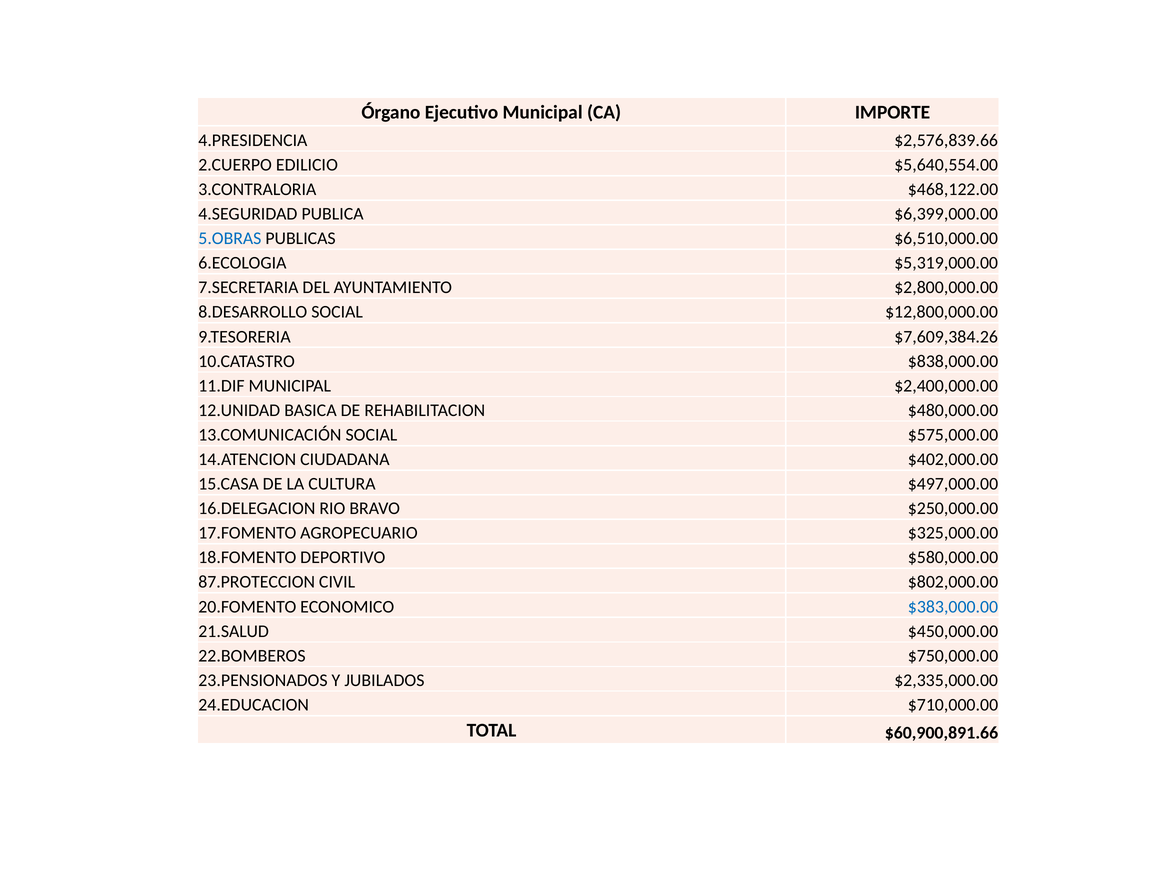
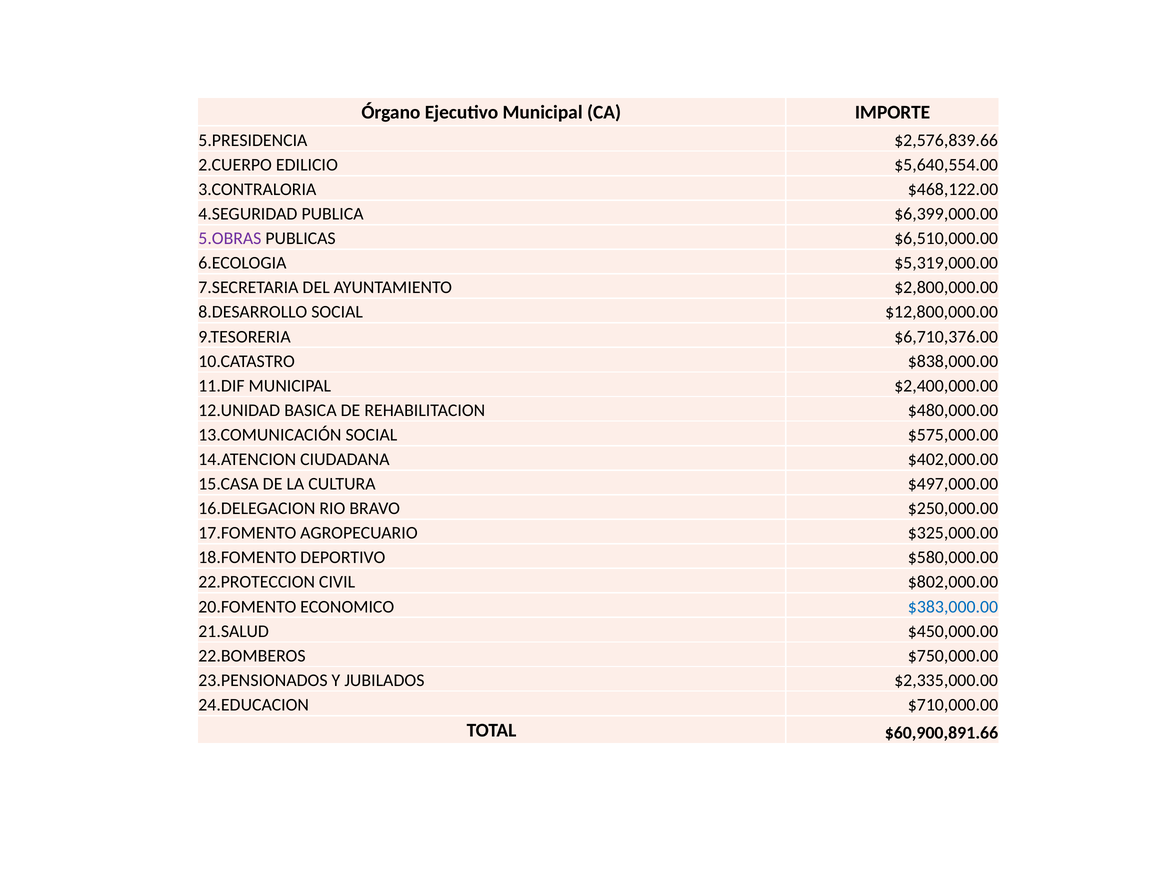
4.PRESIDENCIA: 4.PRESIDENCIA -> 5.PRESIDENCIA
5.OBRAS colour: blue -> purple
$7,609,384.26: $7,609,384.26 -> $6,710,376.00
87.PROTECCION: 87.PROTECCION -> 22.PROTECCION
